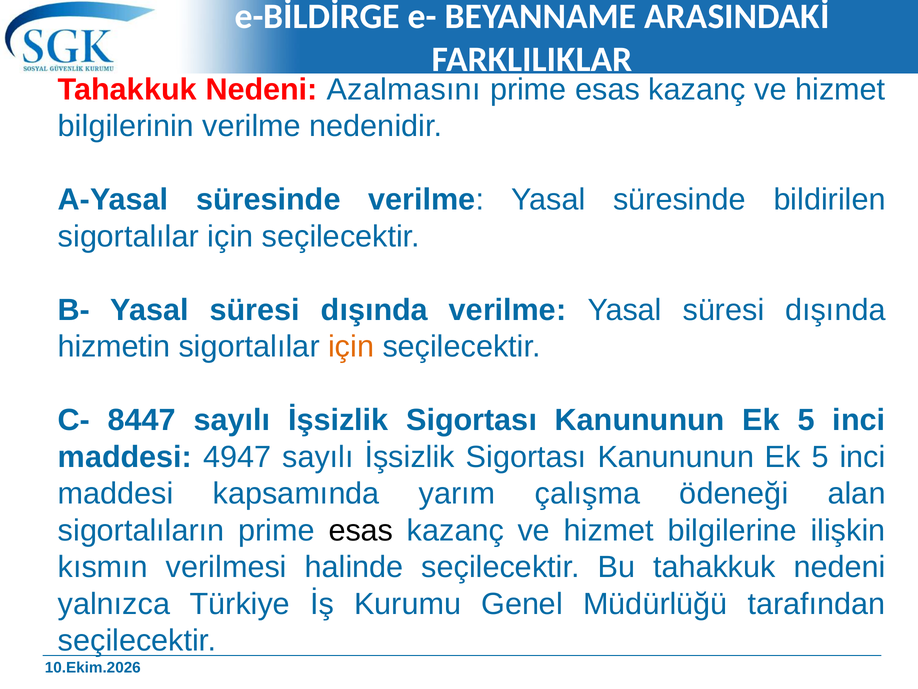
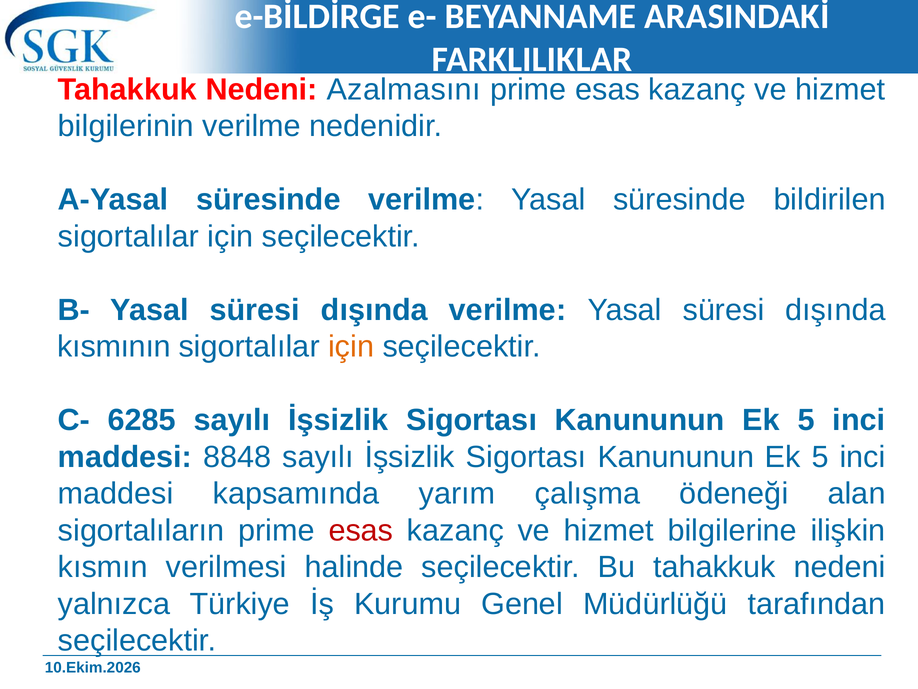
hizmetin: hizmetin -> kısmının
8447: 8447 -> 6285
4947: 4947 -> 8848
esas at (361, 530) colour: black -> red
